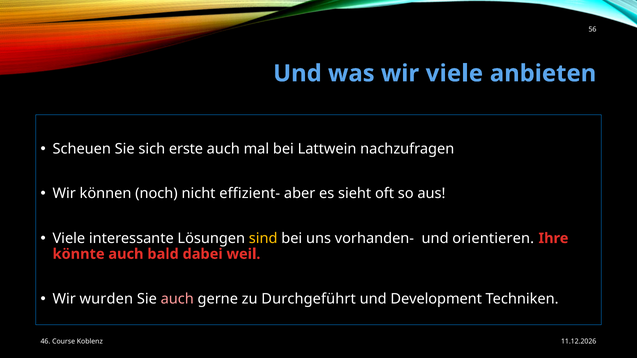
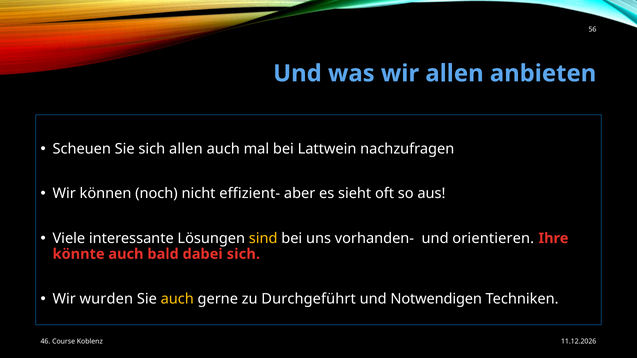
wir viele: viele -> allen
sich erste: erste -> allen
dabei weil: weil -> sich
auch at (177, 299) colour: pink -> yellow
Development: Development -> Notwendigen
